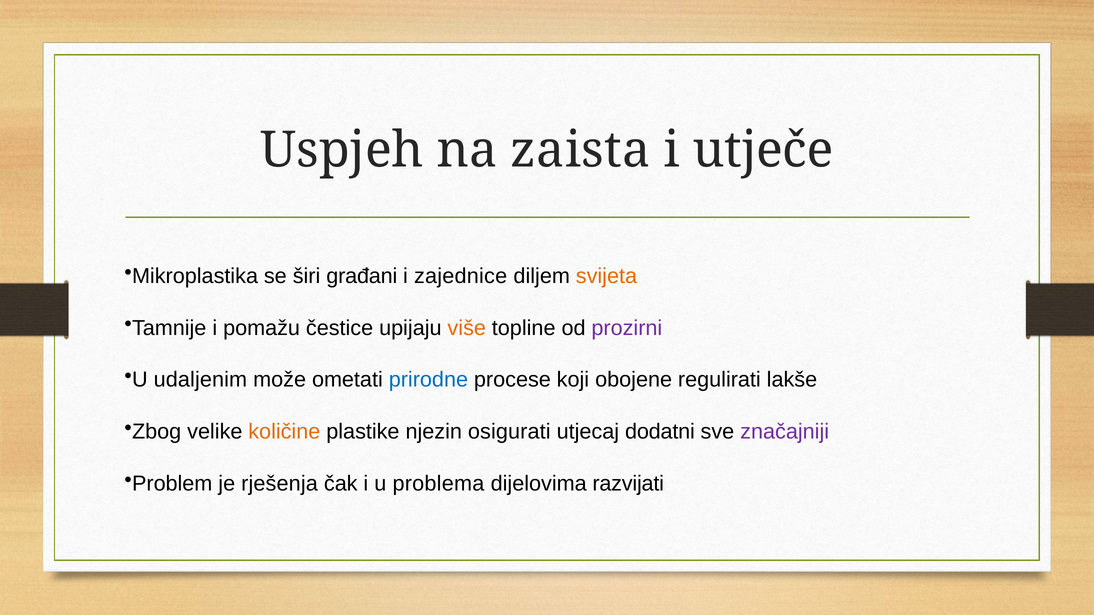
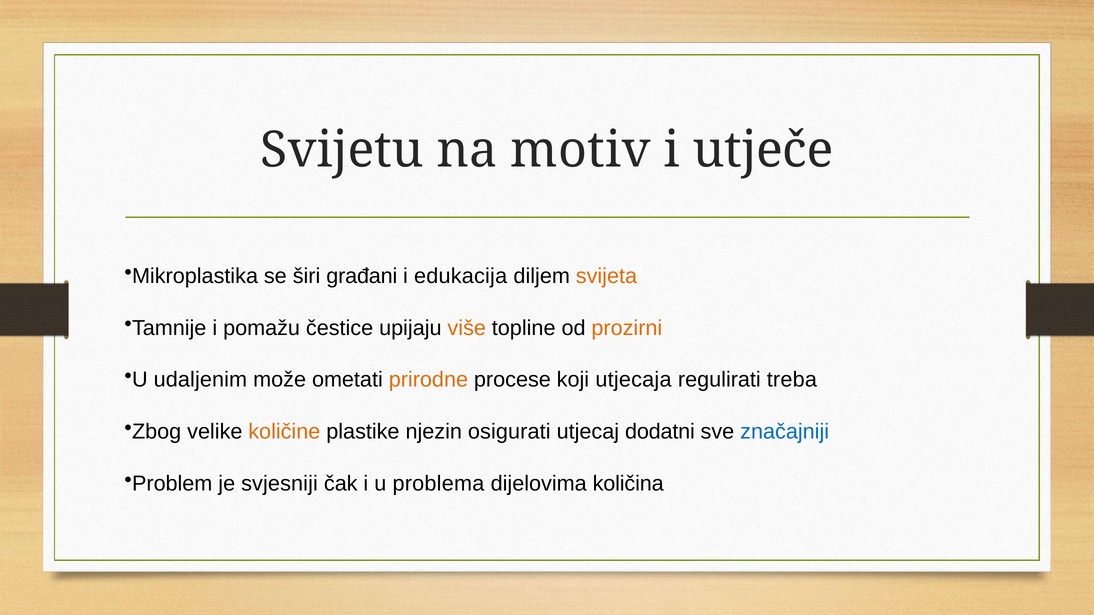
Uspjeh: Uspjeh -> Svijetu
zaista: zaista -> motiv
zajednice: zajednice -> edukacija
prozirni colour: purple -> orange
prirodne colour: blue -> orange
obojene: obojene -> utjecaja
lakše: lakše -> treba
značajniji colour: purple -> blue
rješenja: rješenja -> svjesniji
razvijati: razvijati -> količina
